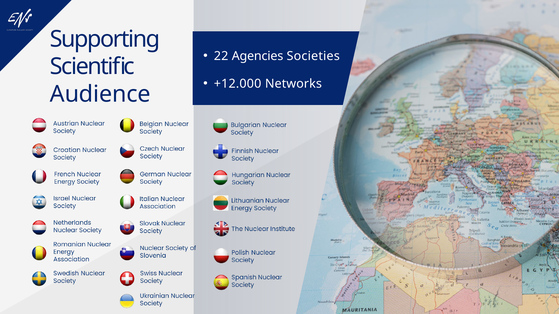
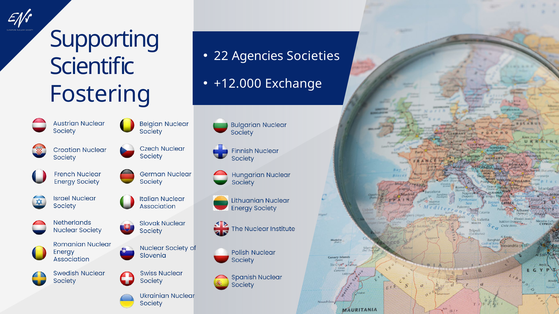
Networks: Networks -> Exchange
Audience: Audience -> Fostering
